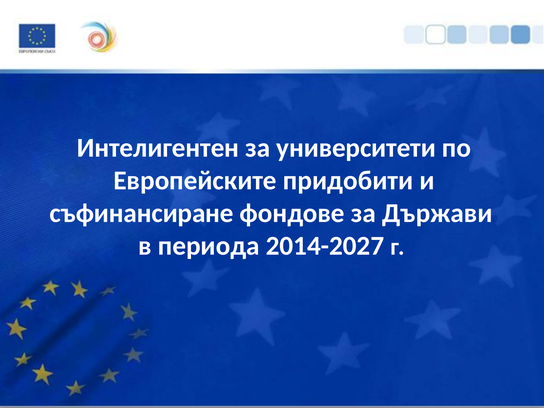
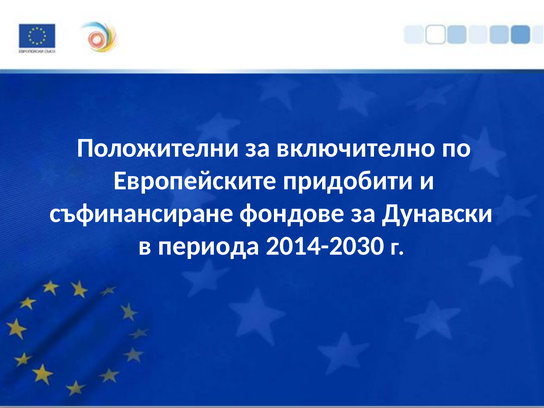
Интелигентен: Интелигентен -> Положителни
университети: университети -> включително
Държави: Държави -> Дунавски
2014-2027: 2014-2027 -> 2014-2030
